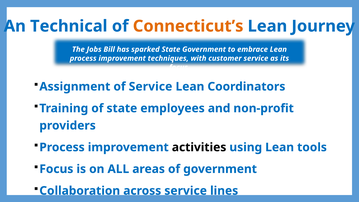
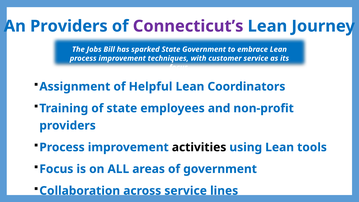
An Technical: Technical -> Providers
Connecticut’s colour: orange -> purple
of Service: Service -> Helpful
